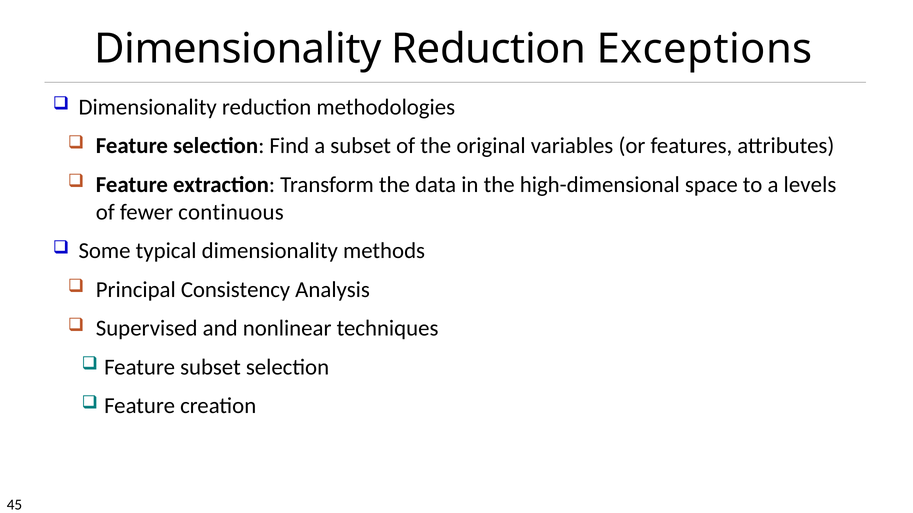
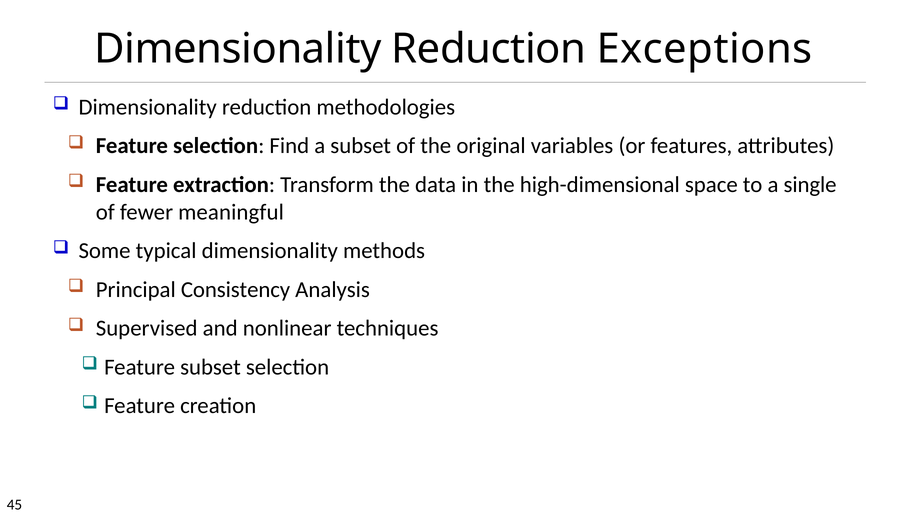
levels: levels -> single
continuous: continuous -> meaningful
